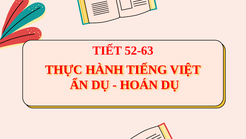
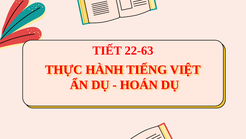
52-63: 52-63 -> 22-63
